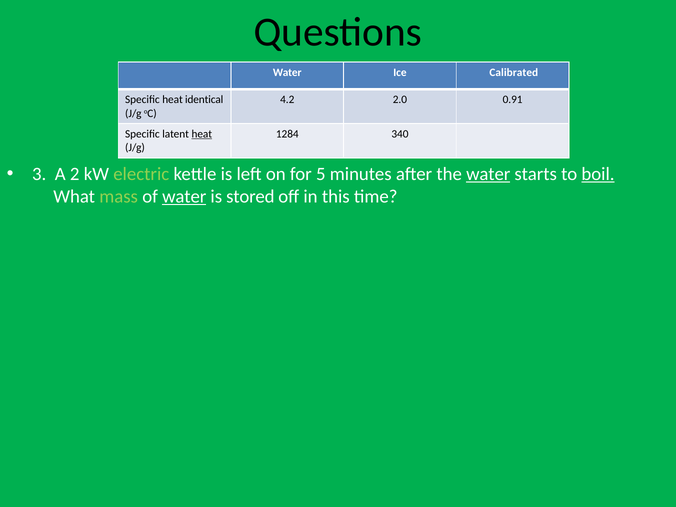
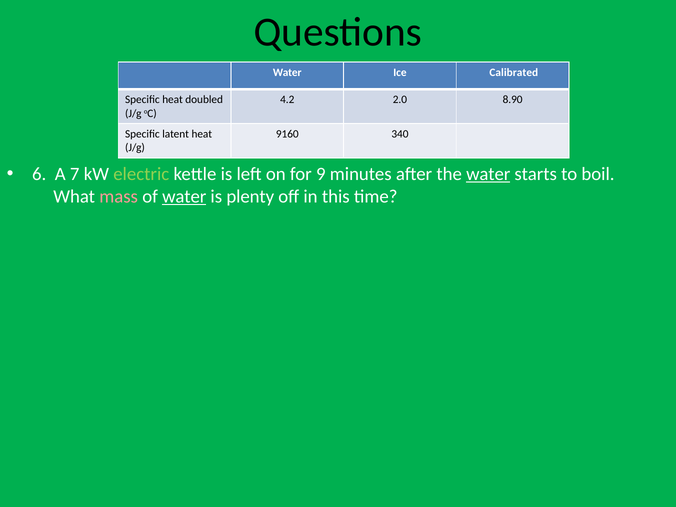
identical: identical -> doubled
0.91: 0.91 -> 8.90
heat at (202, 134) underline: present -> none
1284: 1284 -> 9160
3: 3 -> 6
2: 2 -> 7
5: 5 -> 9
boil underline: present -> none
mass colour: light green -> pink
stored: stored -> plenty
